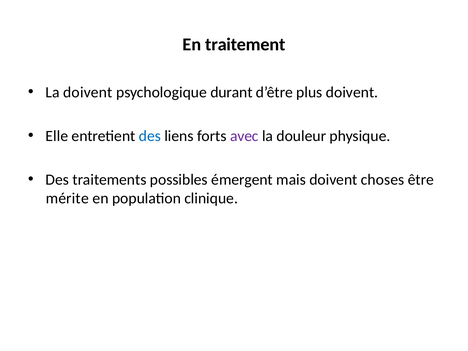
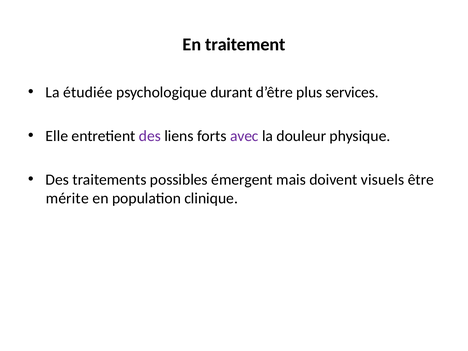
La doivent: doivent -> étudiée
plus doivent: doivent -> services
des at (150, 136) colour: blue -> purple
choses: choses -> visuels
